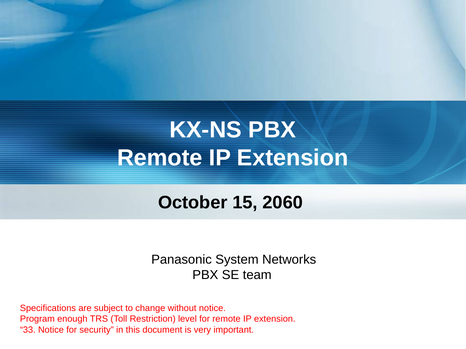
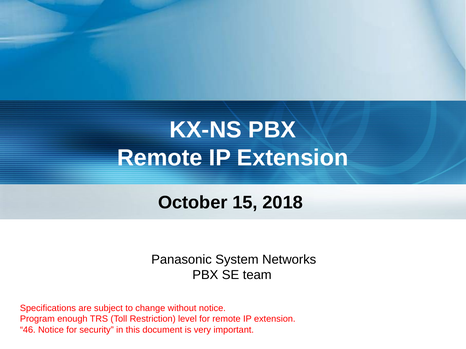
2060: 2060 -> 2018
33: 33 -> 46
